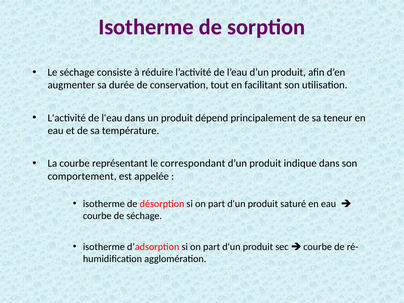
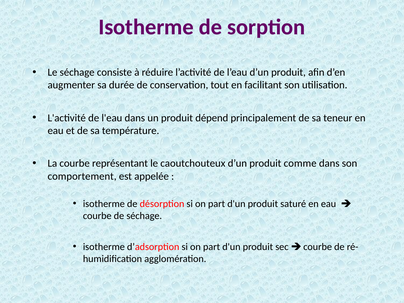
correspondant: correspondant -> caoutchouteux
indique: indique -> comme
